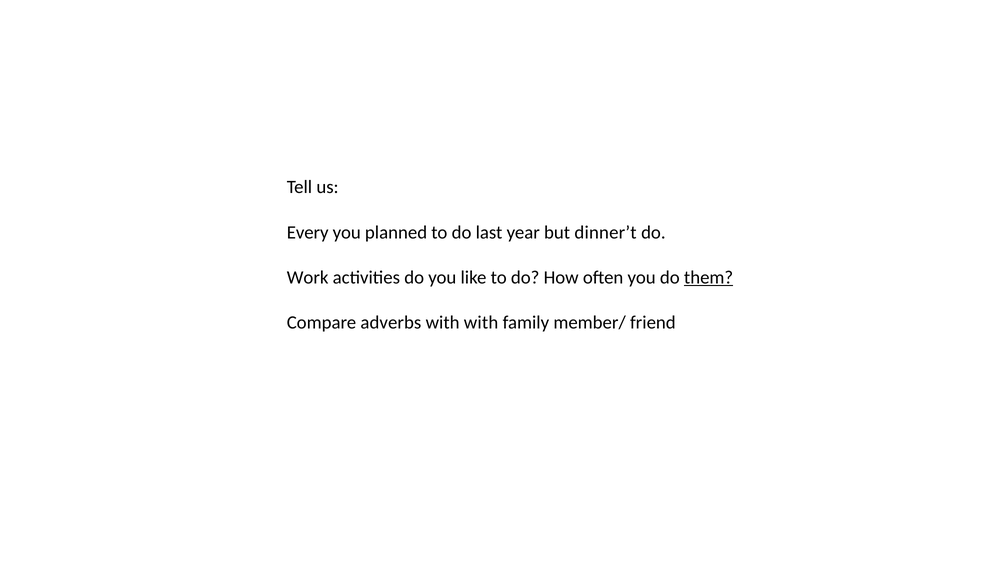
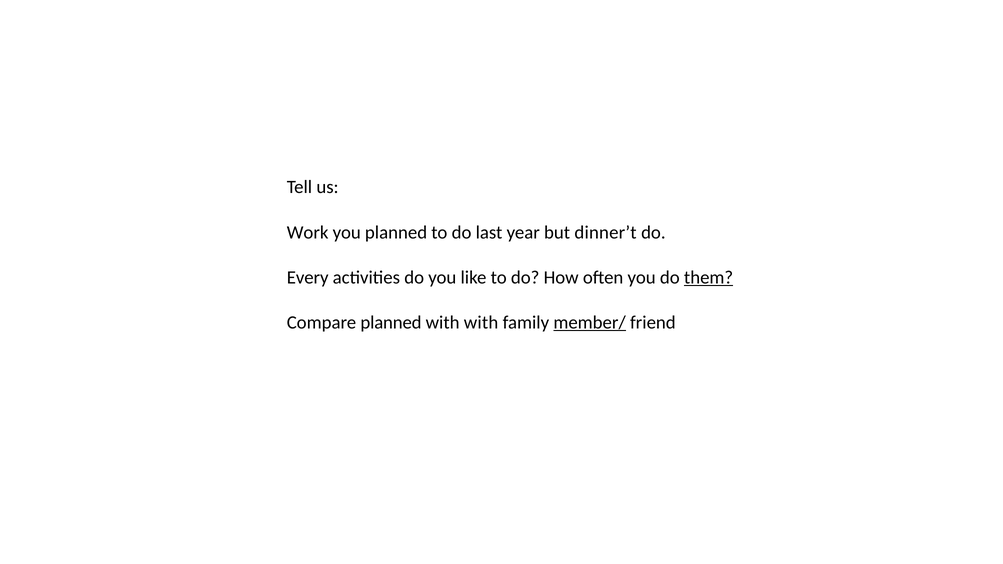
Every: Every -> Work
Work: Work -> Every
Compare adverbs: adverbs -> planned
member/ underline: none -> present
